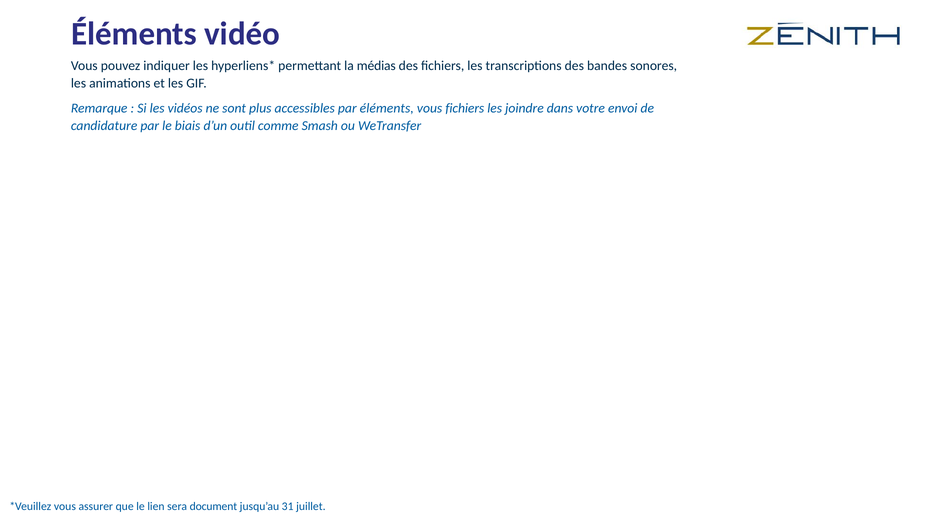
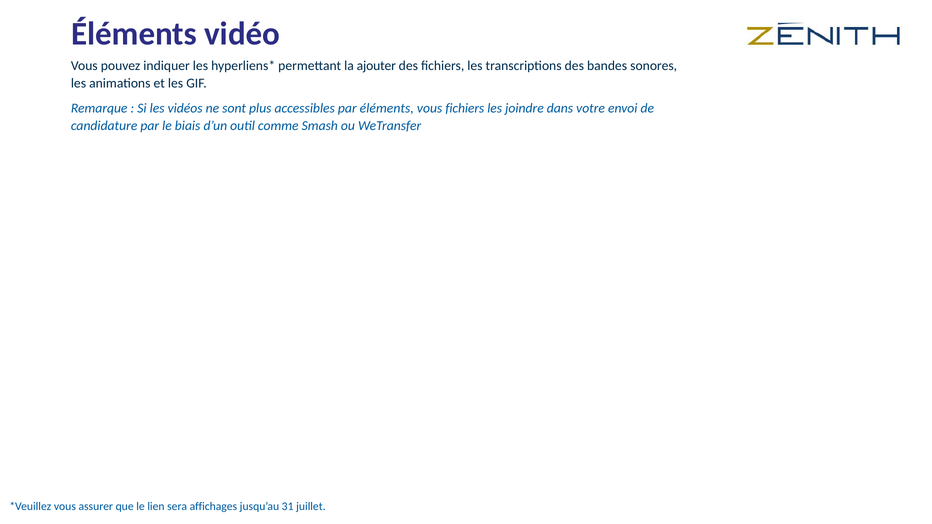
médias: médias -> ajouter
document: document -> affichages
